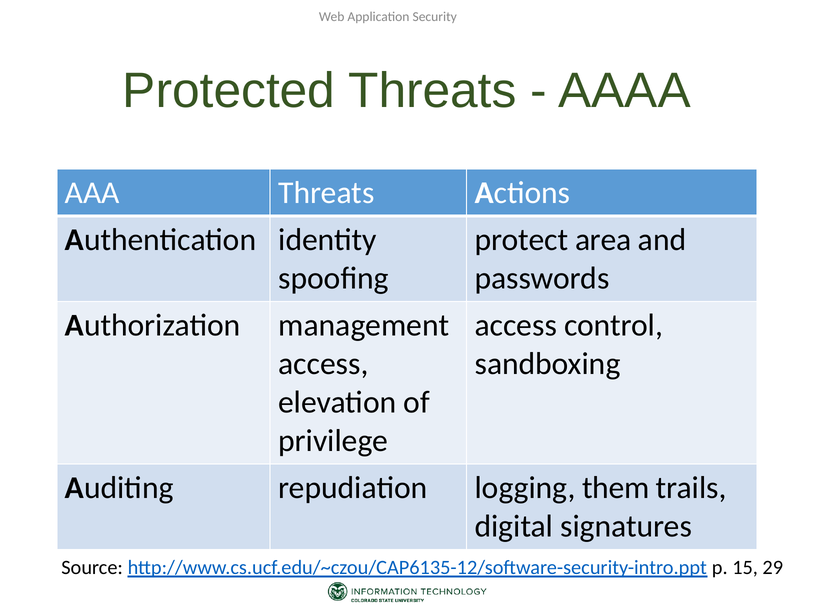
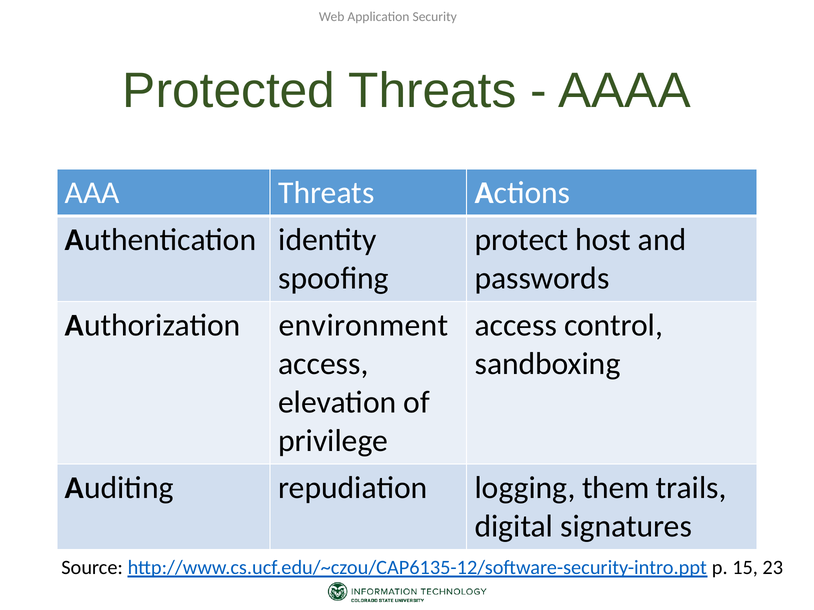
area: area -> host
management: management -> environment
29: 29 -> 23
